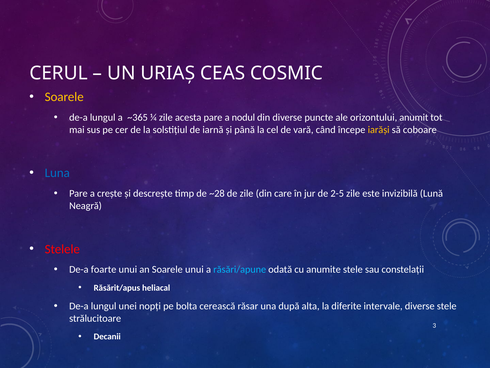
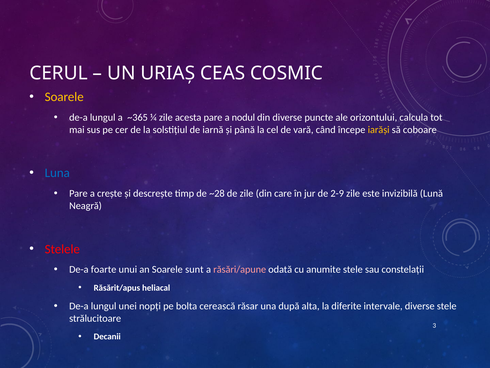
anumit: anumit -> calcula
2-5: 2-5 -> 2-9
Soarele unui: unui -> sunt
răsări/apune colour: light blue -> pink
